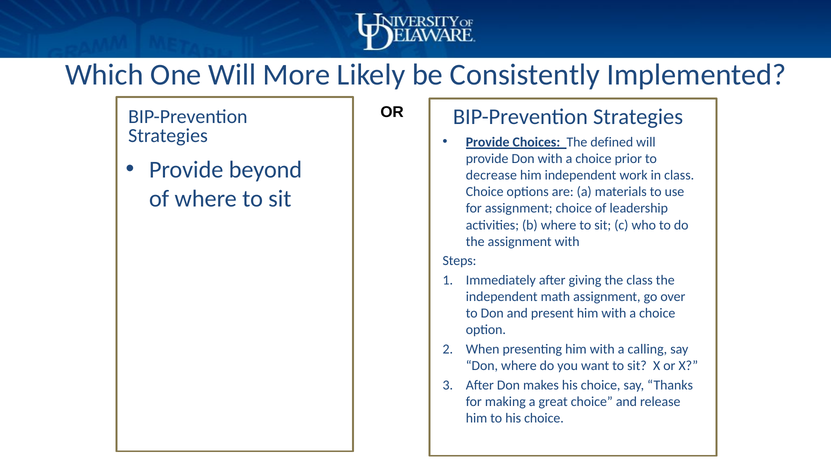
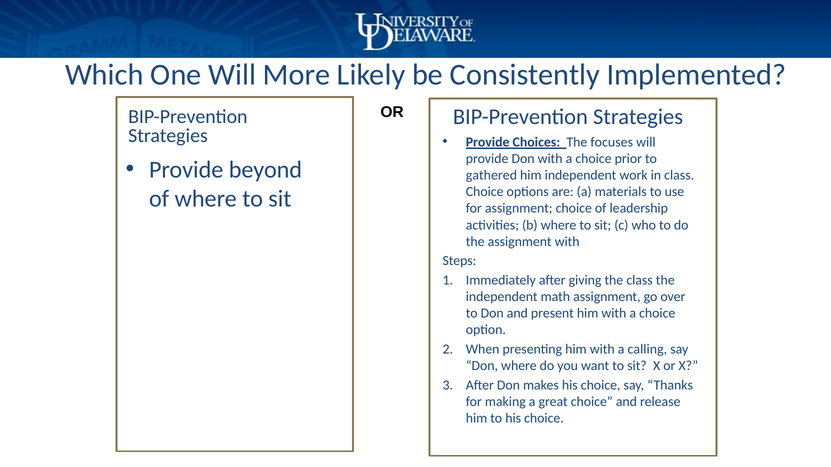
defined: defined -> focuses
decrease: decrease -> gathered
